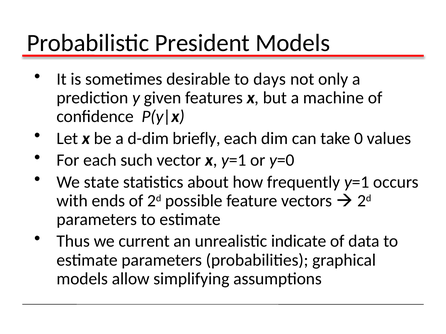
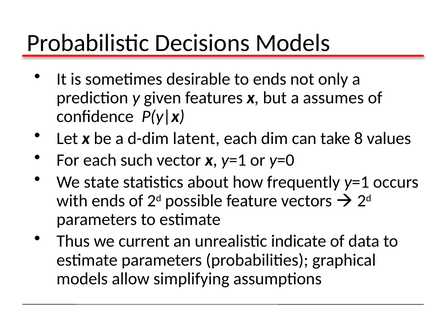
President: President -> Decisions
to days: days -> ends
machine: machine -> assumes
briefly: briefly -> latent
0: 0 -> 8
